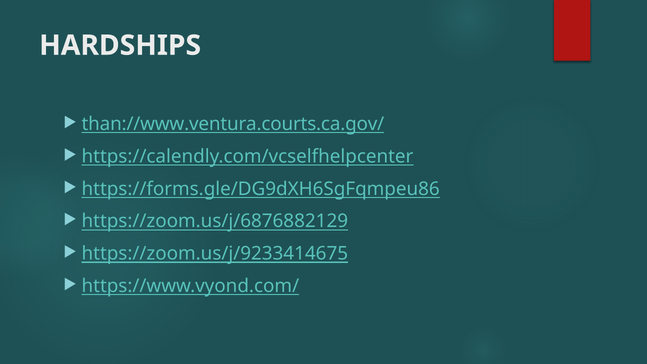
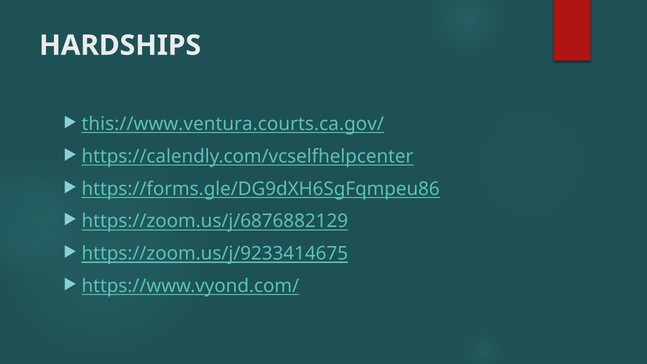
than://www.ventura.courts.ca.gov/: than://www.ventura.courts.ca.gov/ -> this://www.ventura.courts.ca.gov/
